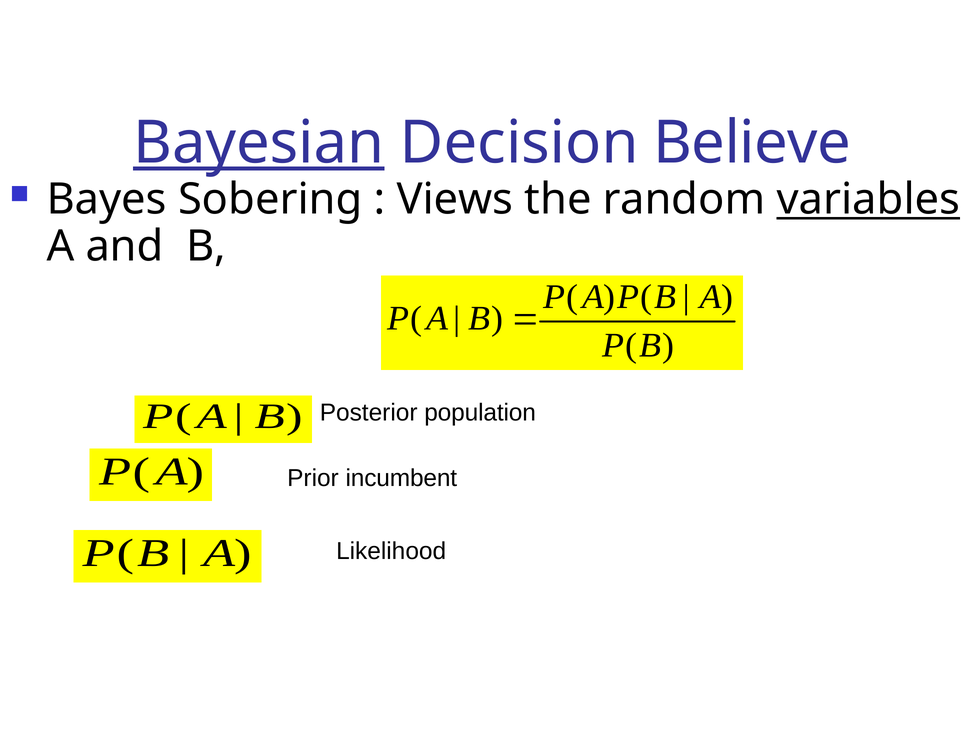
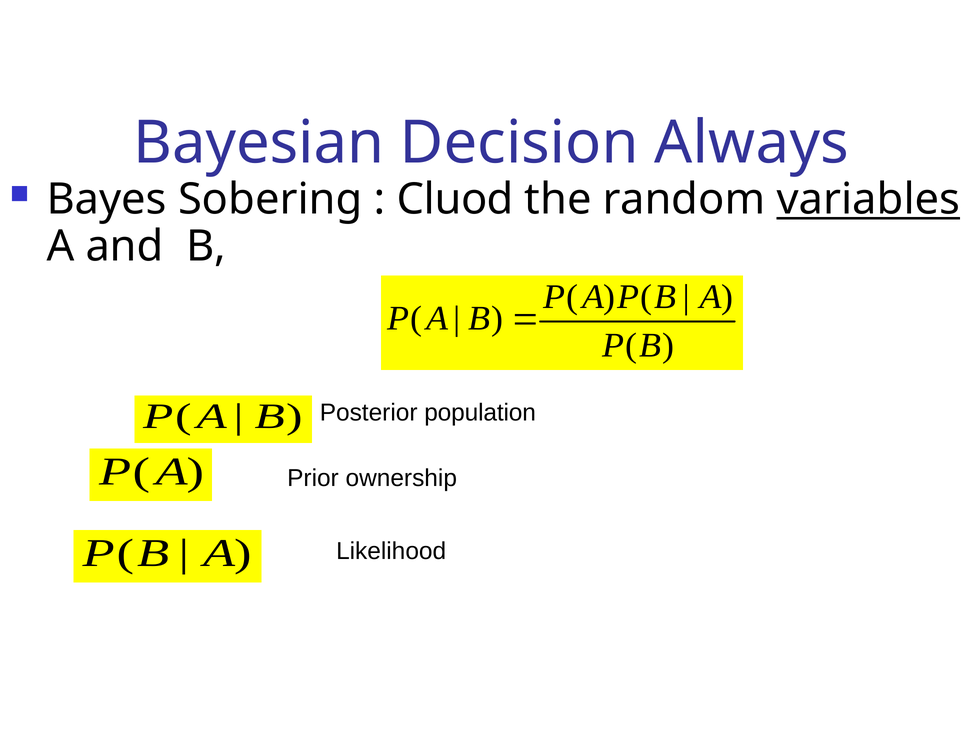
Bayesian underline: present -> none
Believe: Believe -> Always
Views: Views -> Cluod
incumbent: incumbent -> ownership
